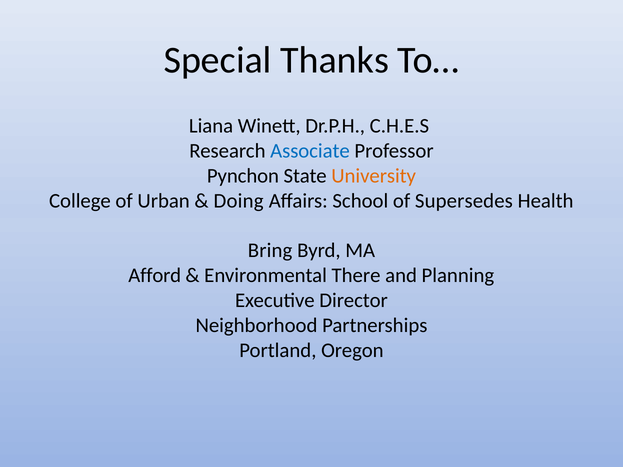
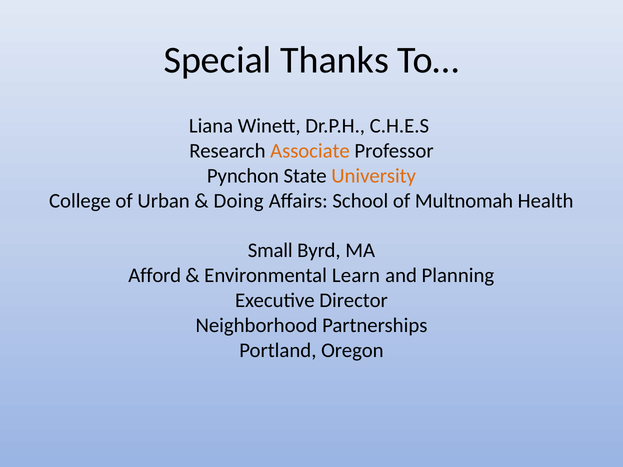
Associate colour: blue -> orange
Supersedes: Supersedes -> Multnomah
Bring: Bring -> Small
There: There -> Learn
